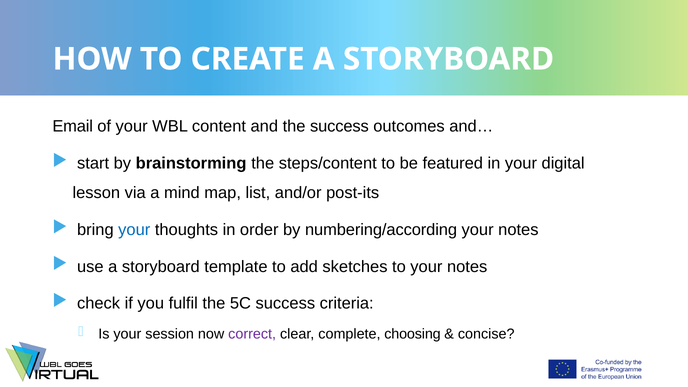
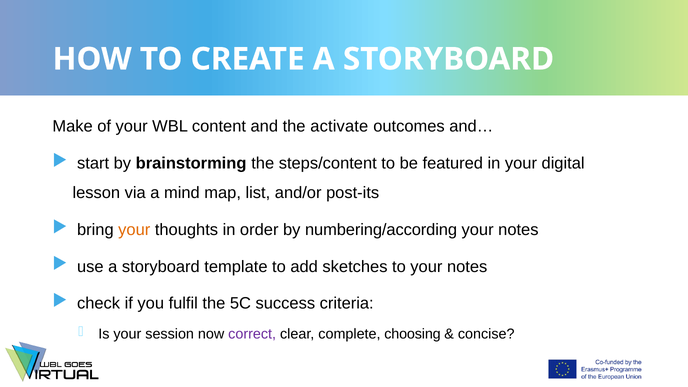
Email: Email -> Make
the success: success -> activate
your at (134, 230) colour: blue -> orange
